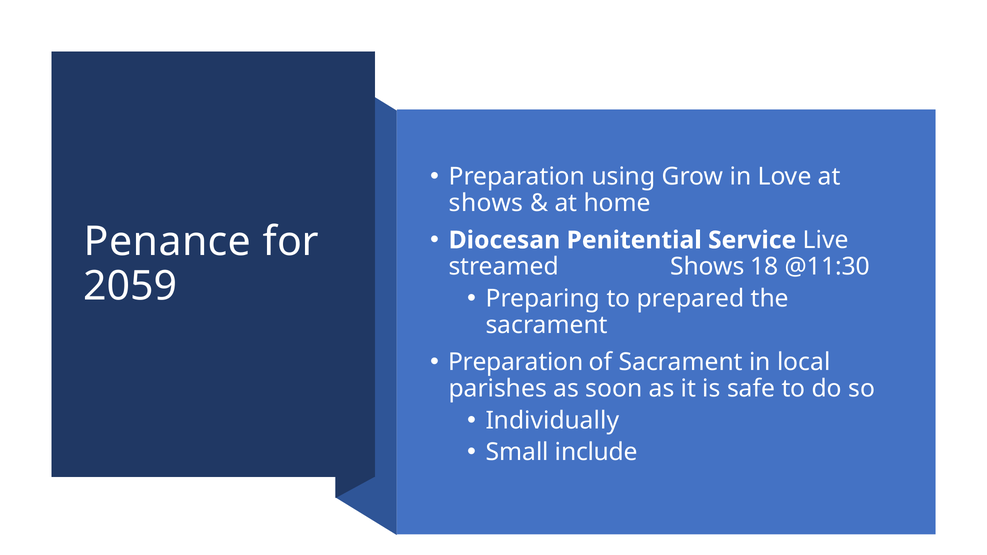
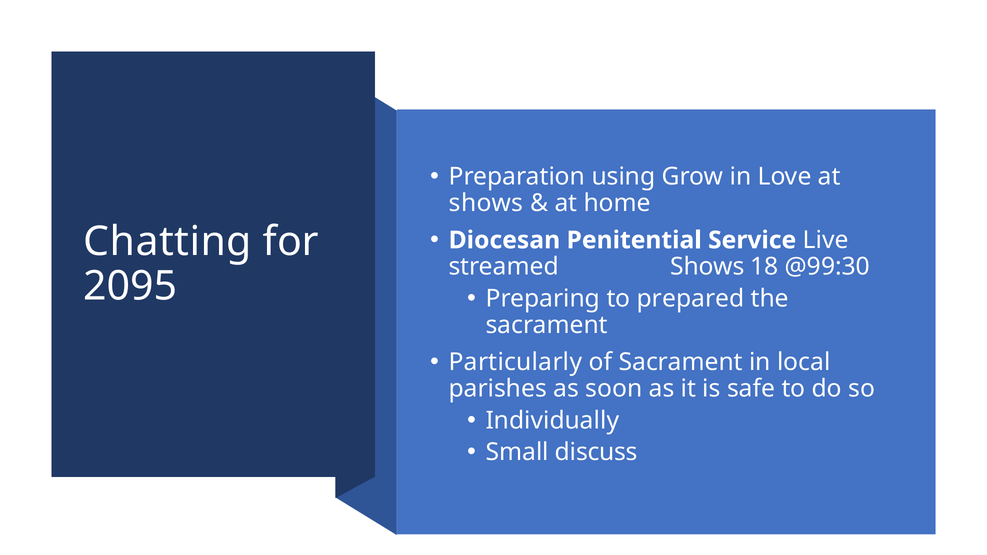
Penance: Penance -> Chatting
@11:30: @11:30 -> @99:30
2059: 2059 -> 2095
Preparation at (516, 362): Preparation -> Particularly
include: include -> discuss
